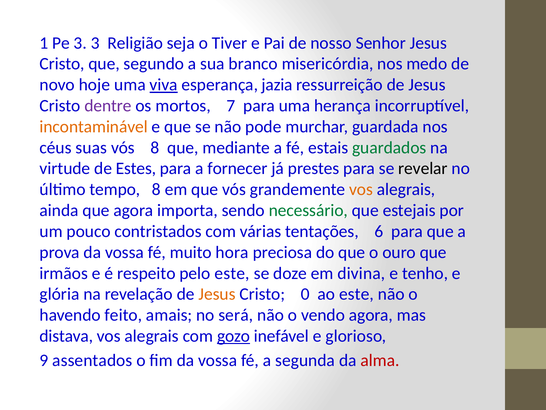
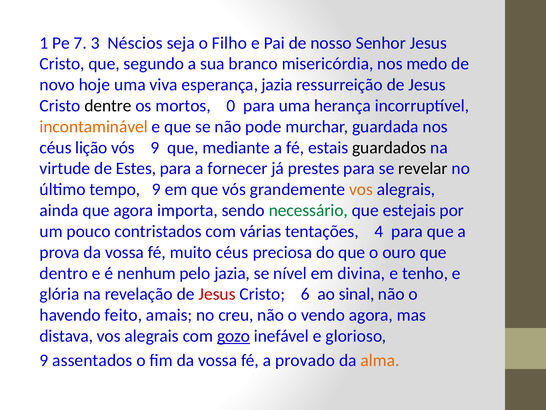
Pe 3: 3 -> 7
Religião: Religião -> Néscios
Tiver: Tiver -> Filho
viva underline: present -> none
dentre colour: purple -> black
7: 7 -> 0
suas: suas -> lição
vós 8: 8 -> 9
guardados colour: green -> black
tempo 8: 8 -> 9
6: 6 -> 4
muito hora: hora -> céus
irmãos: irmãos -> dentro
respeito: respeito -> nenhum
pelo este: este -> jazia
doze: doze -> nível
Jesus at (217, 294) colour: orange -> red
0: 0 -> 6
ao este: este -> sinal
será: será -> creu
segunda: segunda -> provado
alma colour: red -> orange
